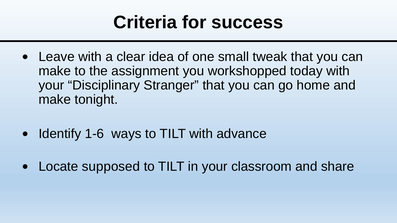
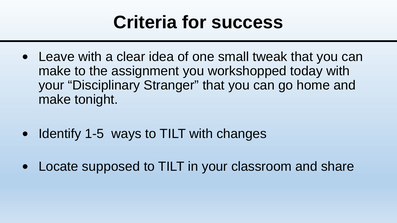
1-6: 1-6 -> 1-5
advance: advance -> changes
